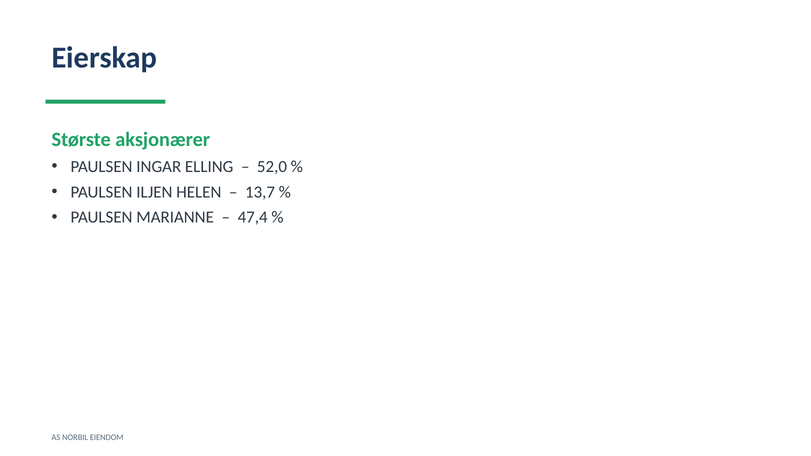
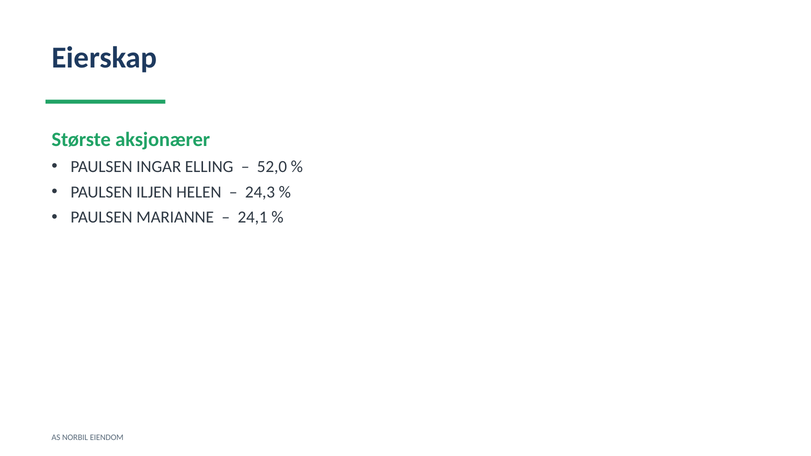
13,7: 13,7 -> 24,3
47,4: 47,4 -> 24,1
